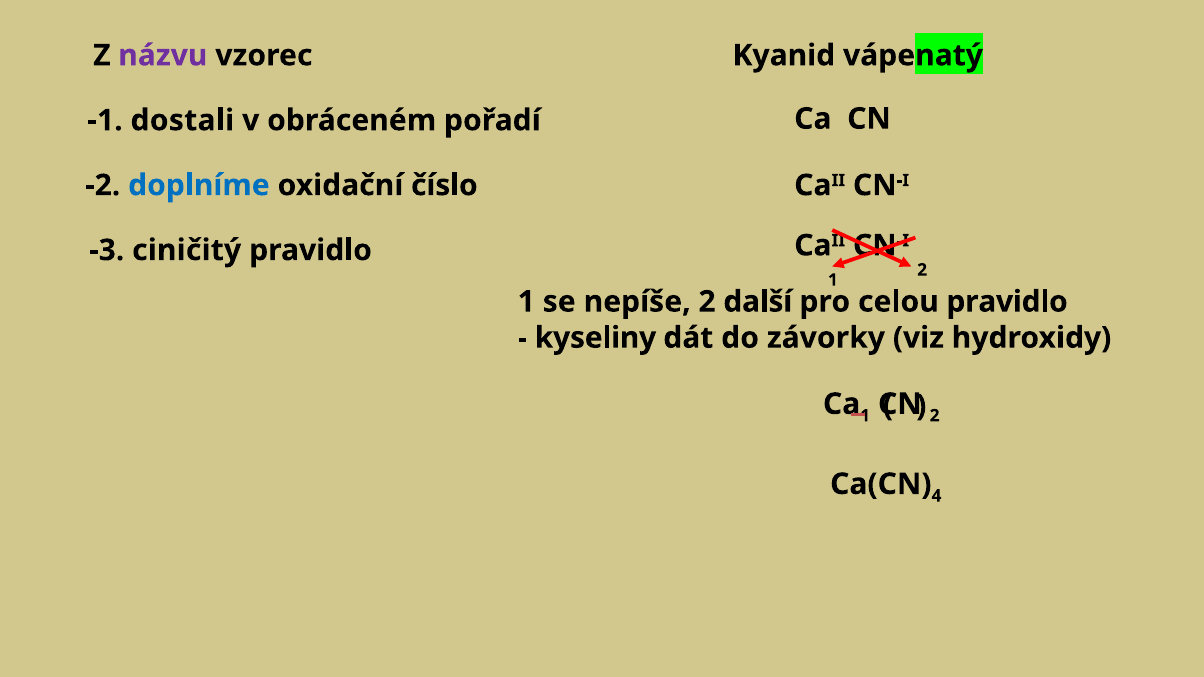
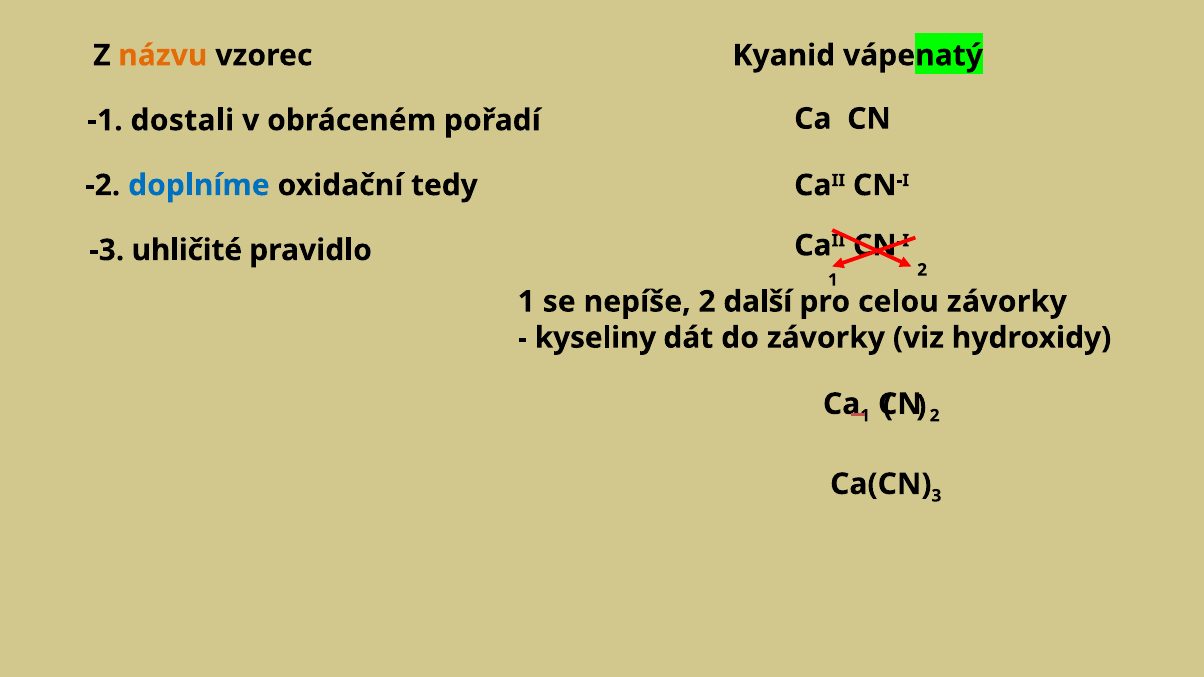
názvu colour: purple -> orange
číslo: číslo -> tedy
ciničitý: ciničitý -> uhličité
celou pravidlo: pravidlo -> závorky
4: 4 -> 3
